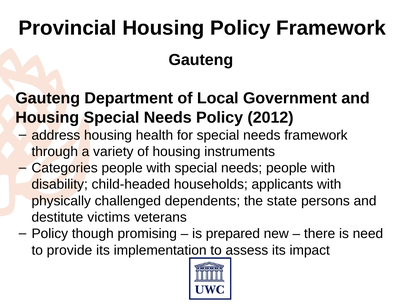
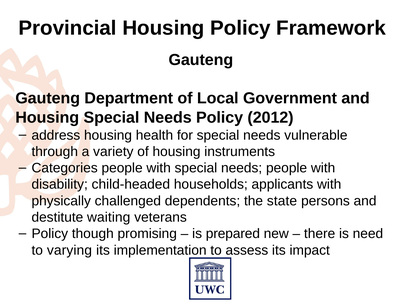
needs framework: framework -> vulnerable
victims: victims -> waiting
provide: provide -> varying
